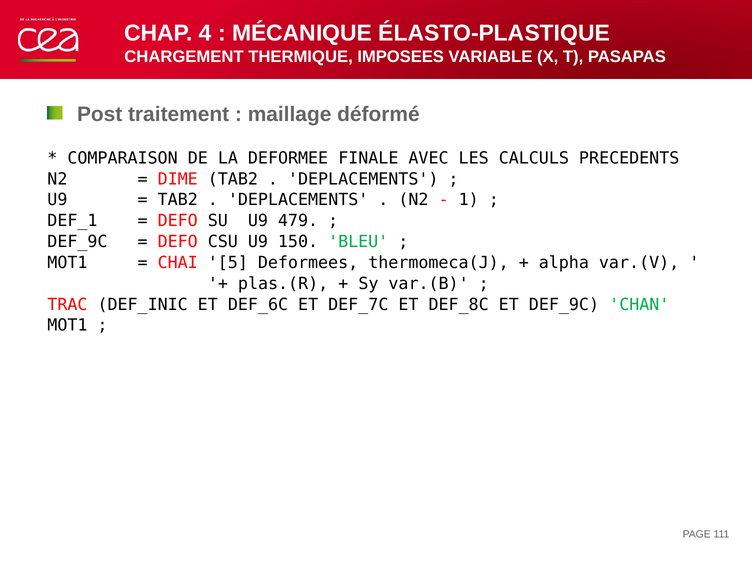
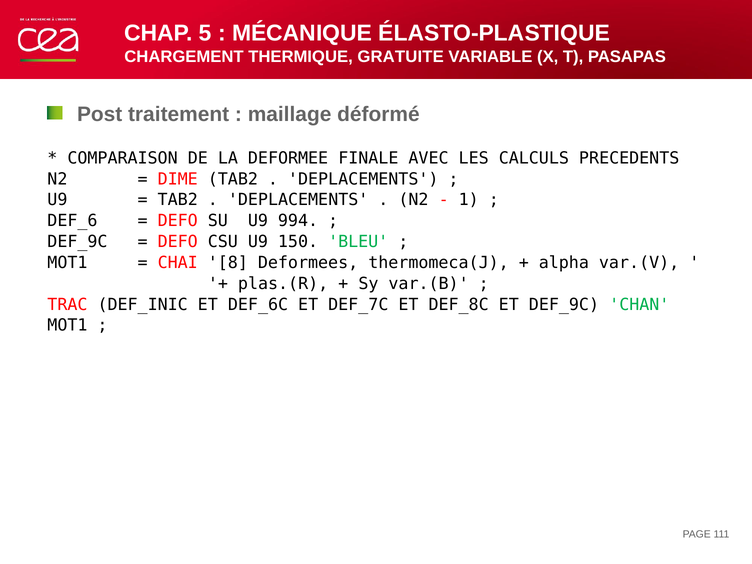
4: 4 -> 5
IMPOSEES: IMPOSEES -> GRATUITE
DEF_1: DEF_1 -> DEF_6
479: 479 -> 994
5: 5 -> 8
